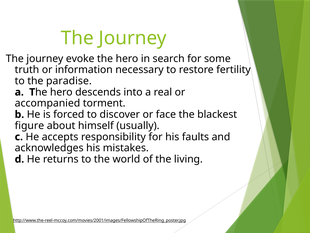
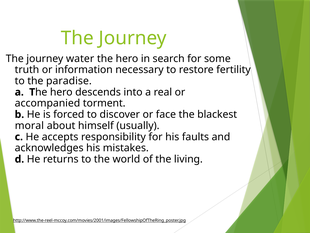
evoke: evoke -> water
figure: figure -> moral
